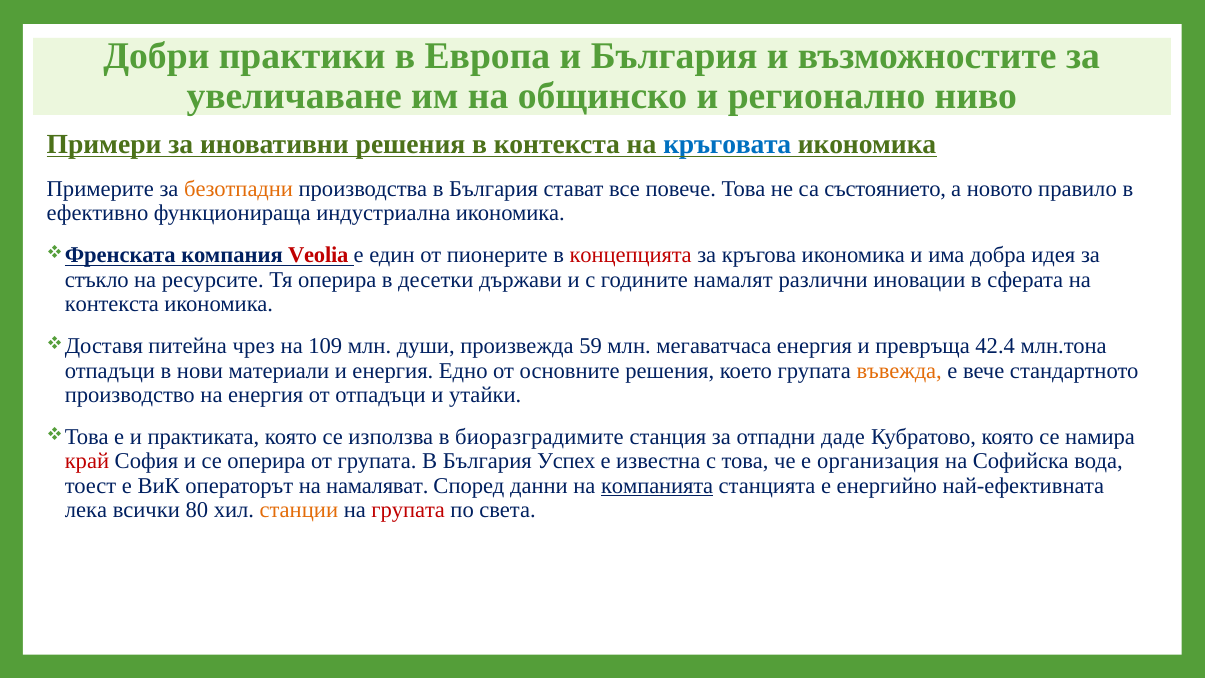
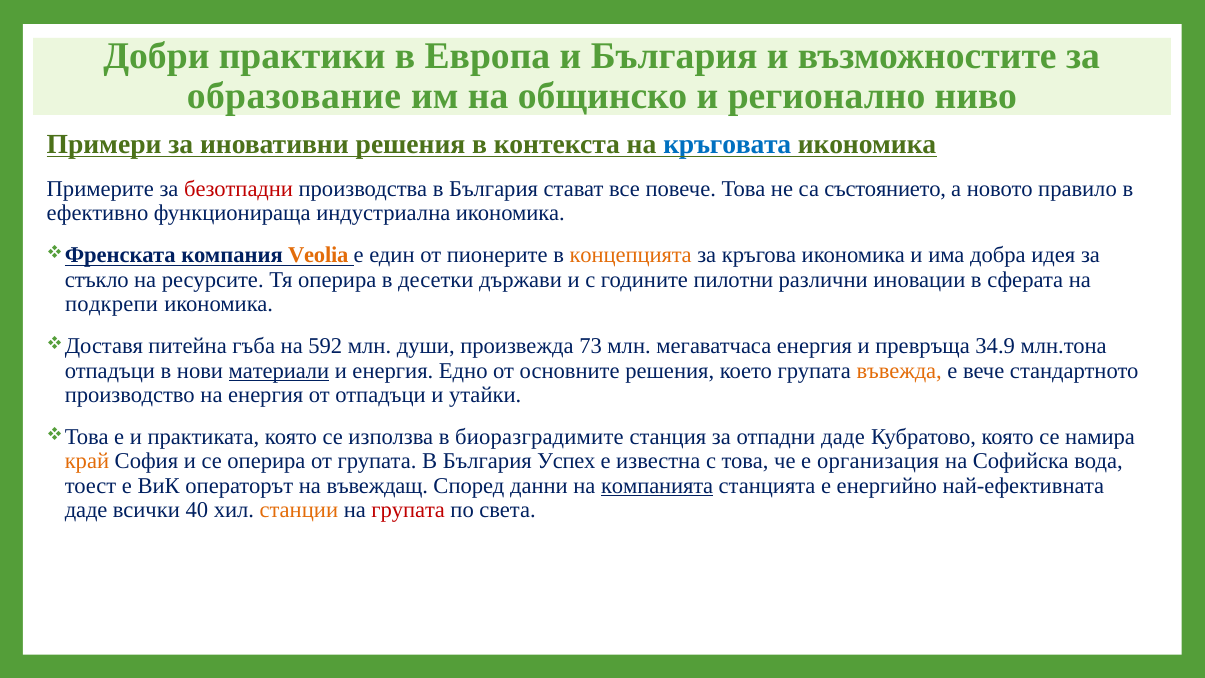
увеличаване: увеличаване -> образование
безотпадни colour: orange -> red
Veolia colour: red -> orange
концепцията colour: red -> orange
намалят: намалят -> пилотни
контекста at (112, 304): контекста -> подкрепи
чрез: чрез -> гъба
109: 109 -> 592
59: 59 -> 73
42.4: 42.4 -> 34.9
материали underline: none -> present
край colour: red -> orange
намаляват: намаляват -> въвеждащ
лека at (86, 510): лека -> даде
80: 80 -> 40
